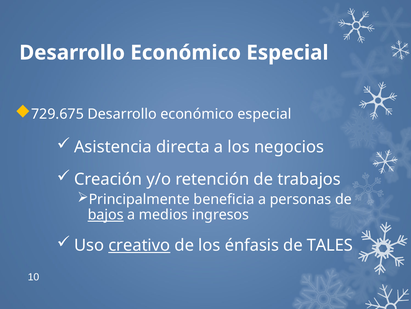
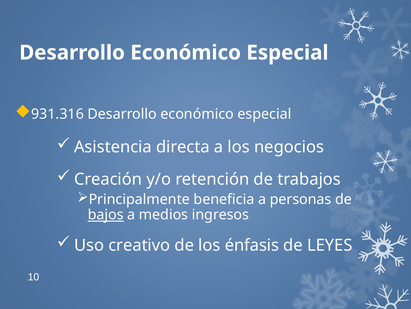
729.675: 729.675 -> 931.316
creativo underline: present -> none
TALES: TALES -> LEYES
